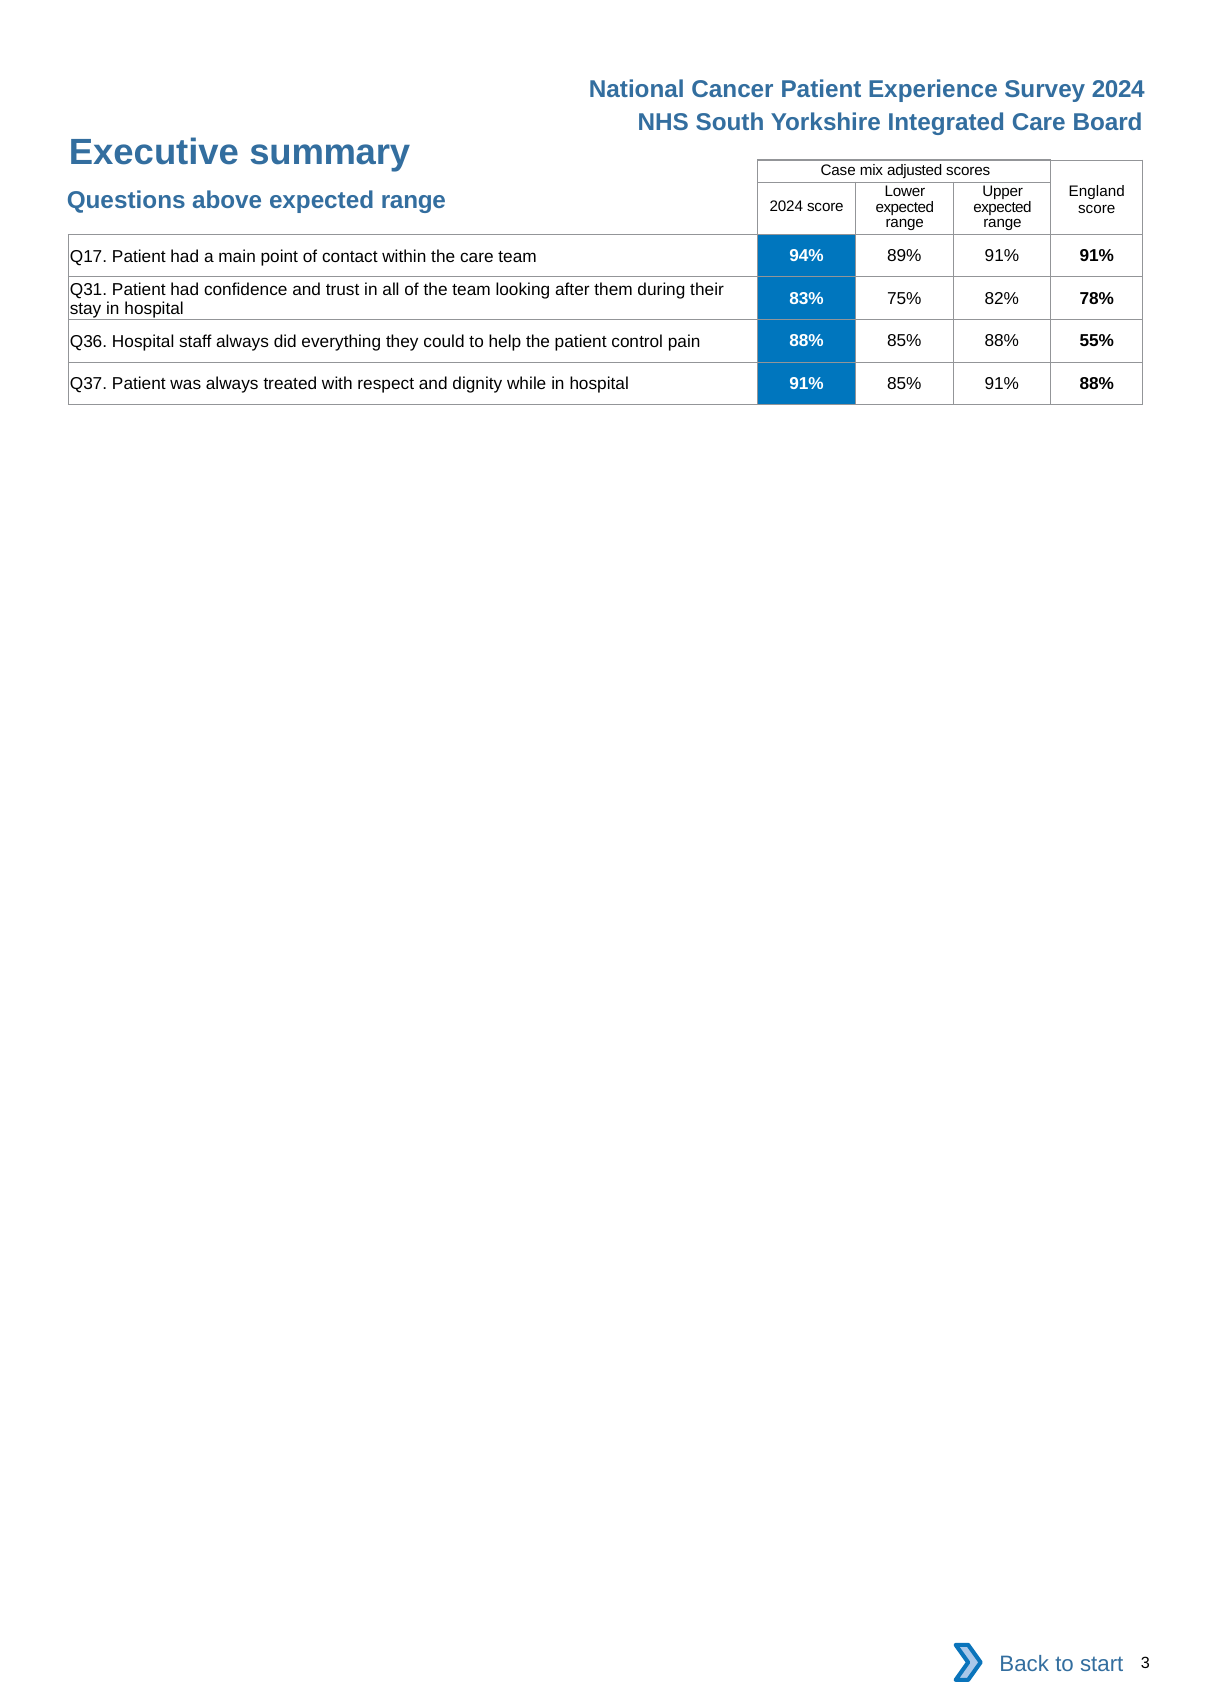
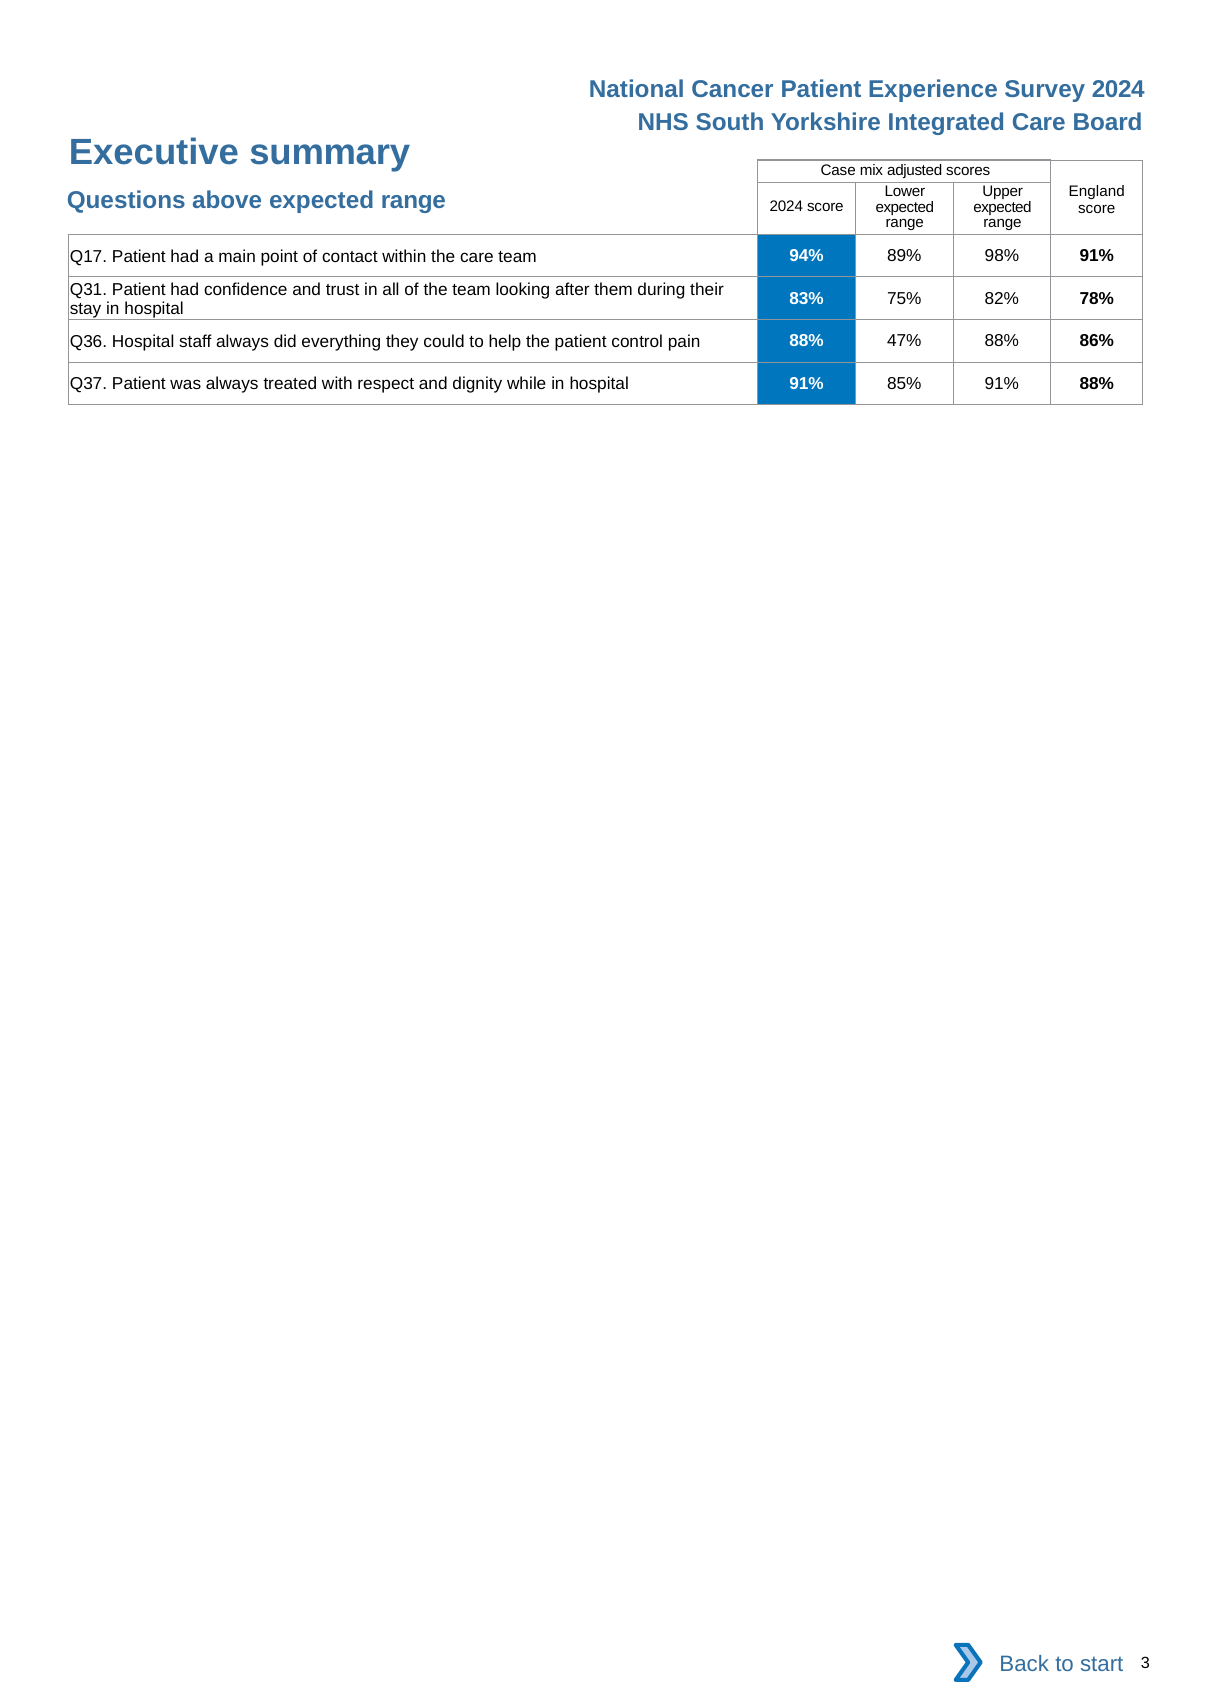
89% 91%: 91% -> 98%
88% 85%: 85% -> 47%
55%: 55% -> 86%
